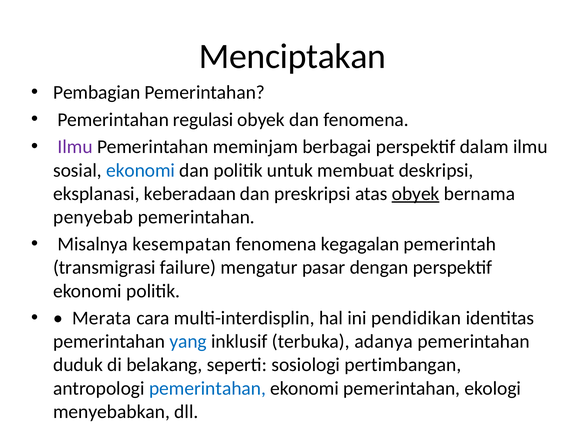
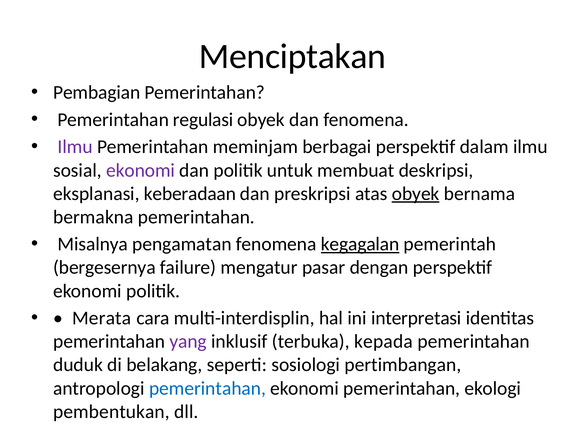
ekonomi at (141, 171) colour: blue -> purple
penyebab: penyebab -> bermakna
kesempatan: kesempatan -> pengamatan
kegagalan underline: none -> present
transmigrasi: transmigrasi -> bergesernya
pendidikan: pendidikan -> interpretasi
yang colour: blue -> purple
adanya: adanya -> kepada
menyebabkan: menyebabkan -> pembentukan
